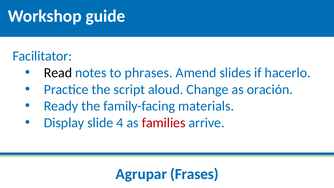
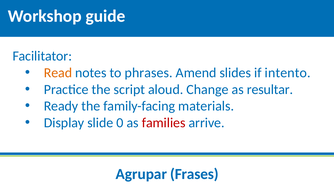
Read colour: black -> orange
hacerlo: hacerlo -> intento
oración: oración -> resultar
4: 4 -> 0
